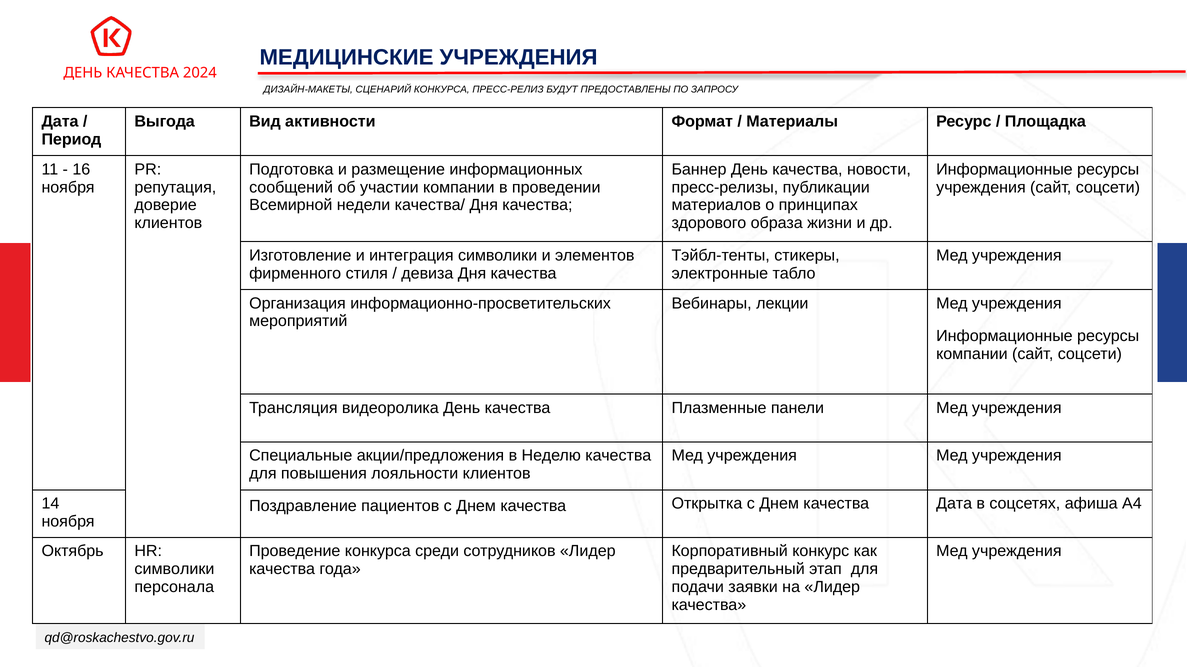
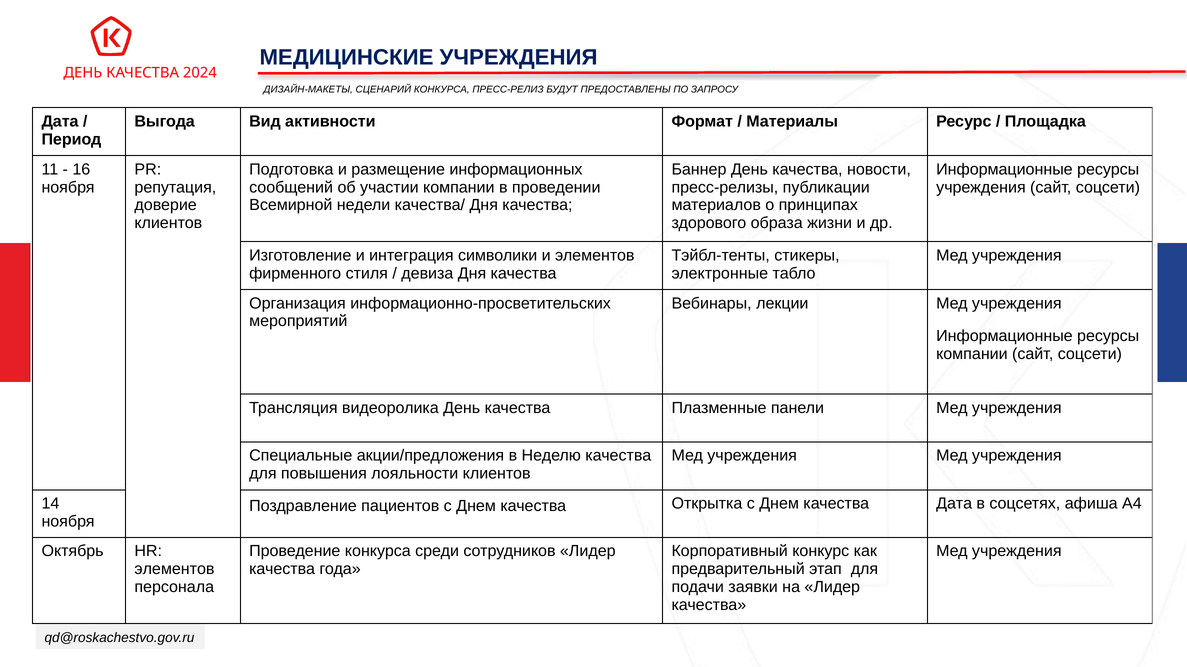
символики at (174, 570): символики -> элементов
